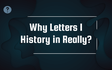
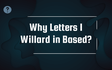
History: History -> Willard
Really: Really -> Based
